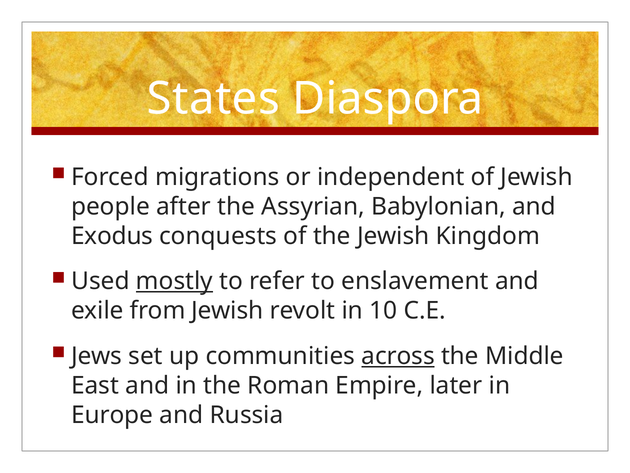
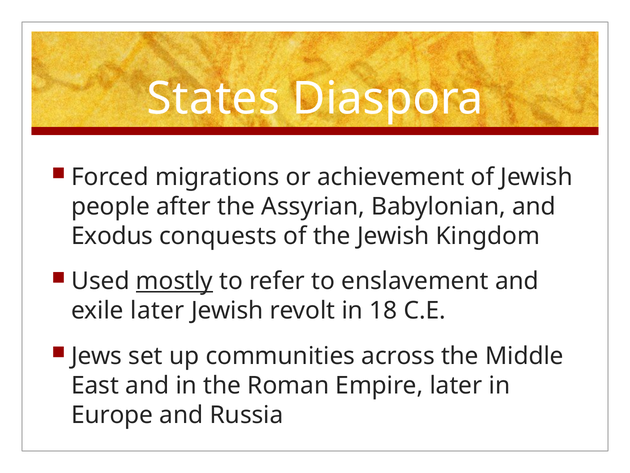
independent: independent -> achievement
exile from: from -> later
10: 10 -> 18
across underline: present -> none
